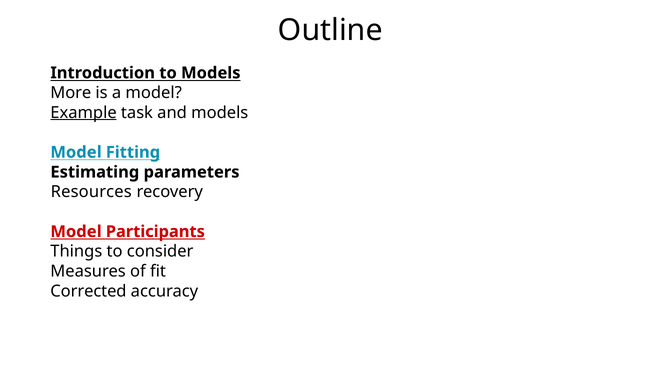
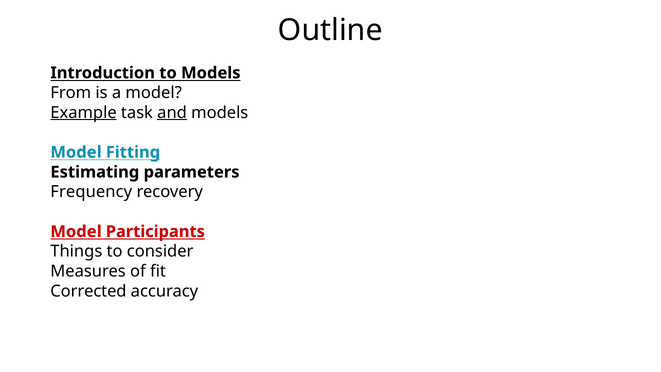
More: More -> From
and underline: none -> present
Resources: Resources -> Frequency
